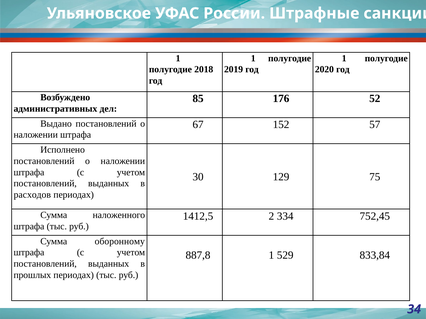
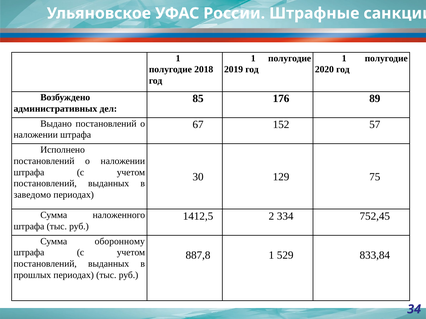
52: 52 -> 89
расходов: расходов -> заведомо
